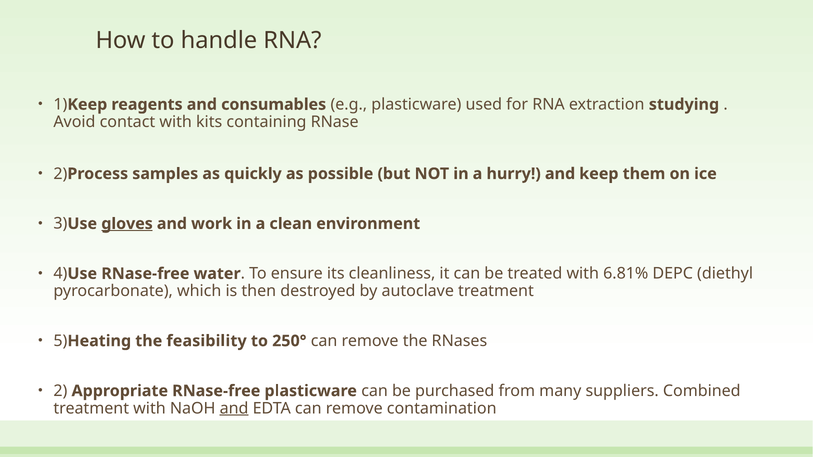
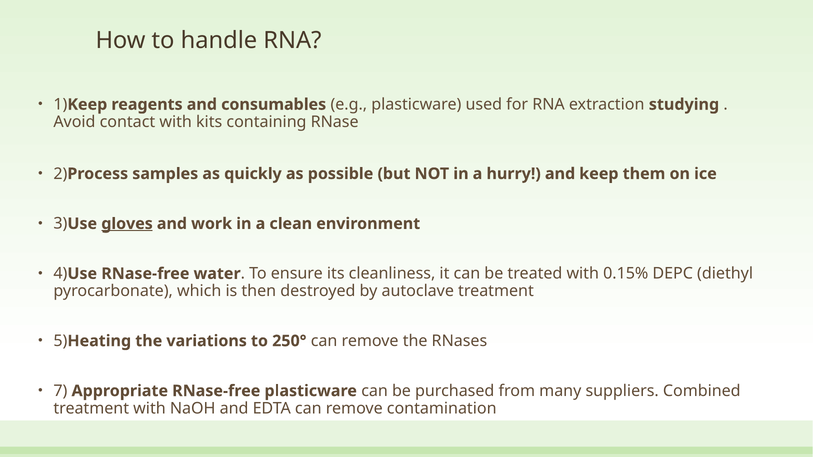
6.81%: 6.81% -> 0.15%
feasibility: feasibility -> variations
2 at (60, 391): 2 -> 7
and at (234, 409) underline: present -> none
